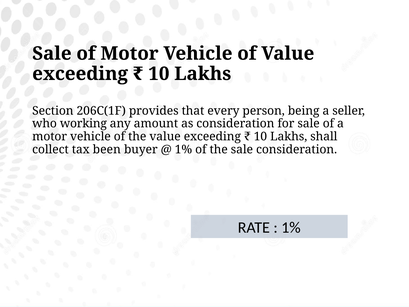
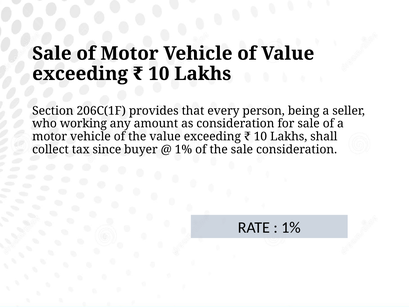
been: been -> since
